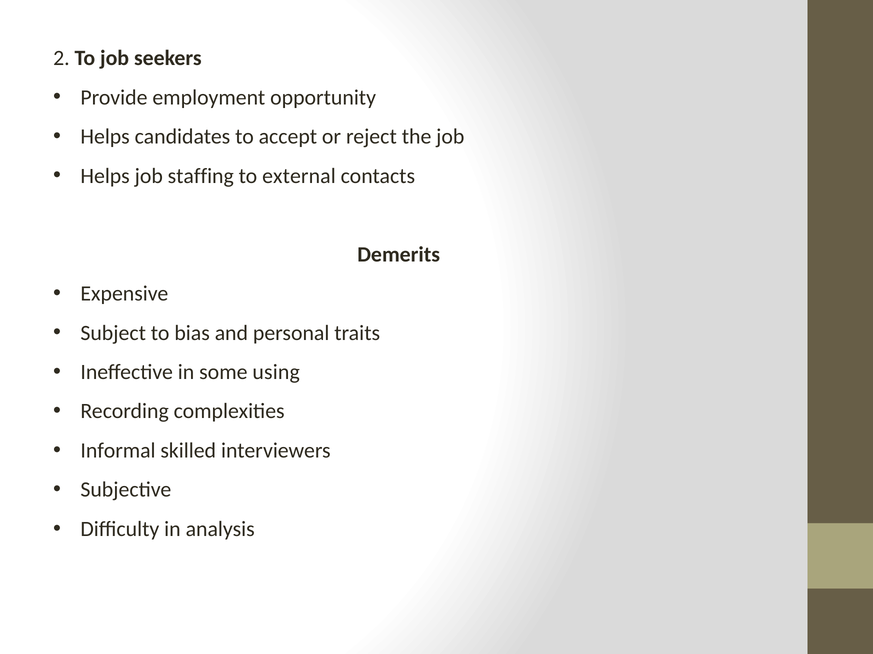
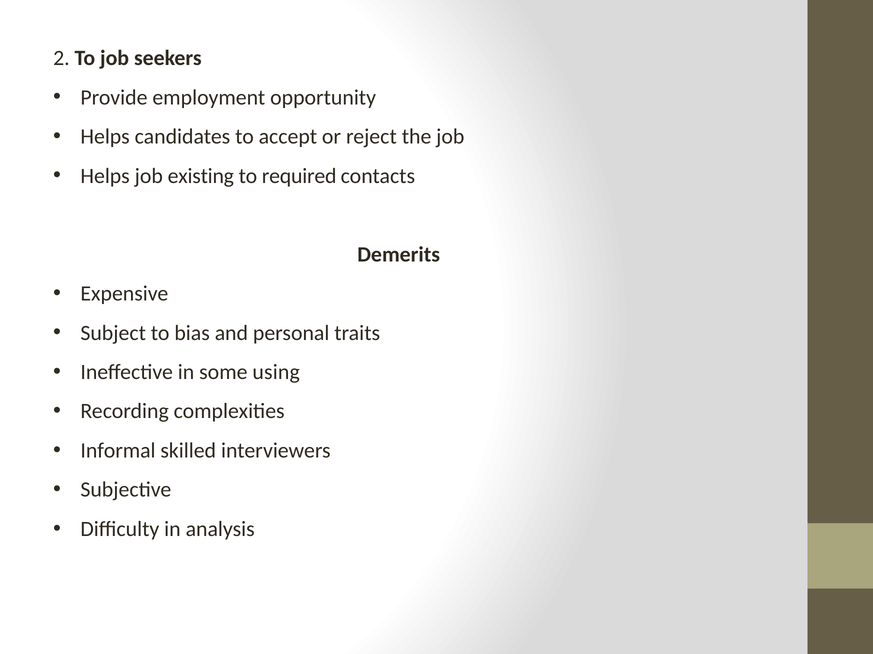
staffing: staffing -> existing
external: external -> required
